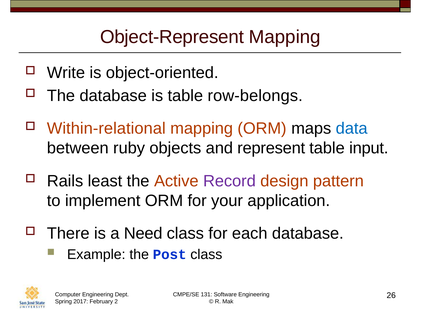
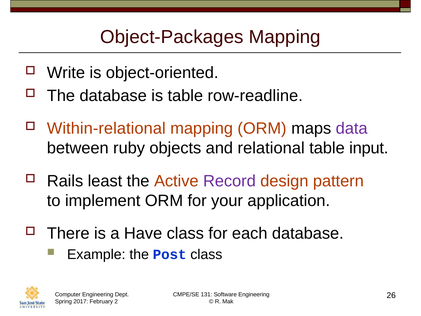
Object-Represent: Object-Represent -> Object-Packages
row-belongs: row-belongs -> row-readline
data colour: blue -> purple
represent: represent -> relational
Need: Need -> Have
